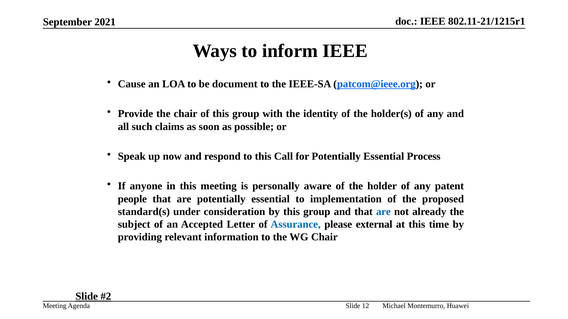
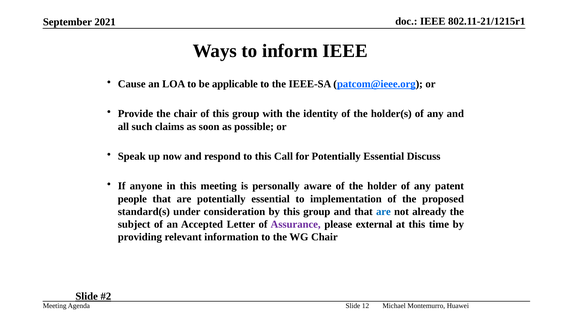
document: document -> applicable
Process: Process -> Discuss
Assurance colour: blue -> purple
